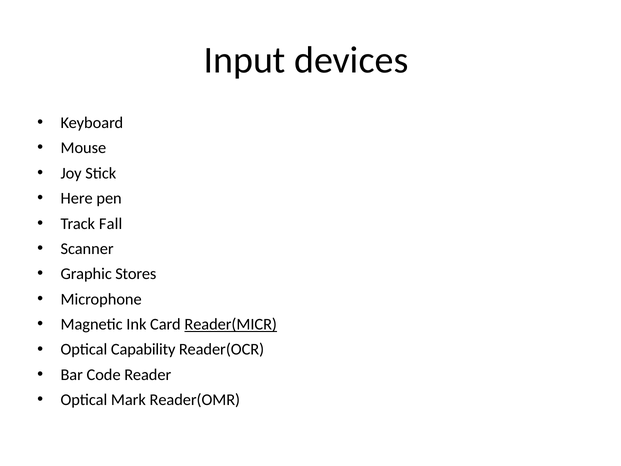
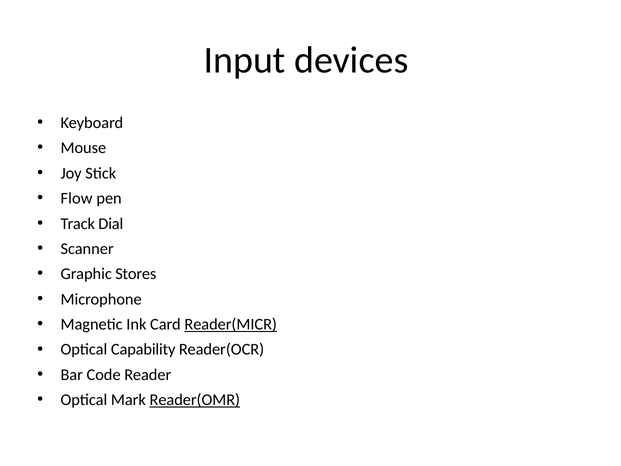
Here: Here -> Flow
Fall: Fall -> Dial
Reader(OMR underline: none -> present
